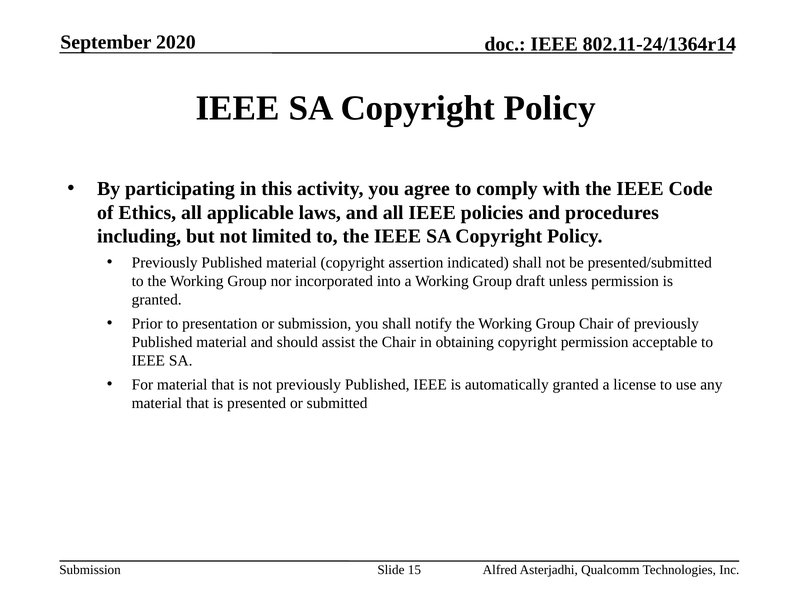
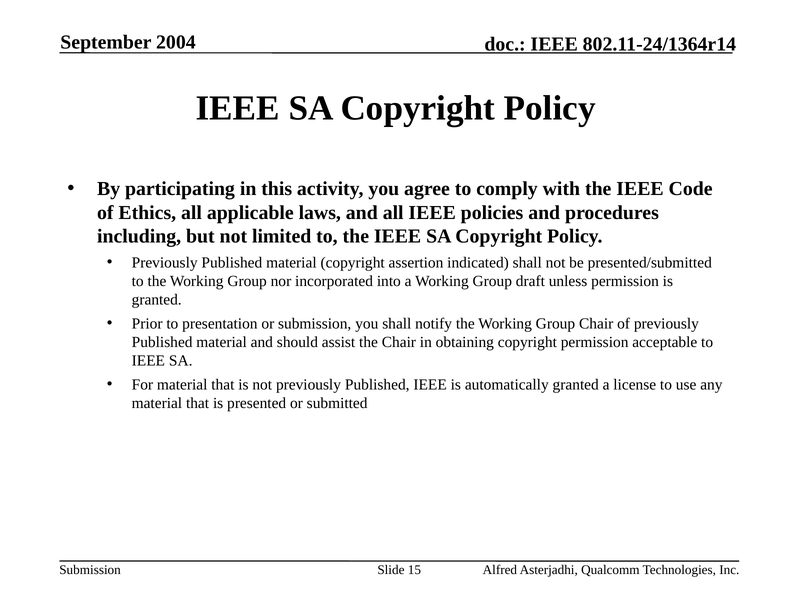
2020: 2020 -> 2004
